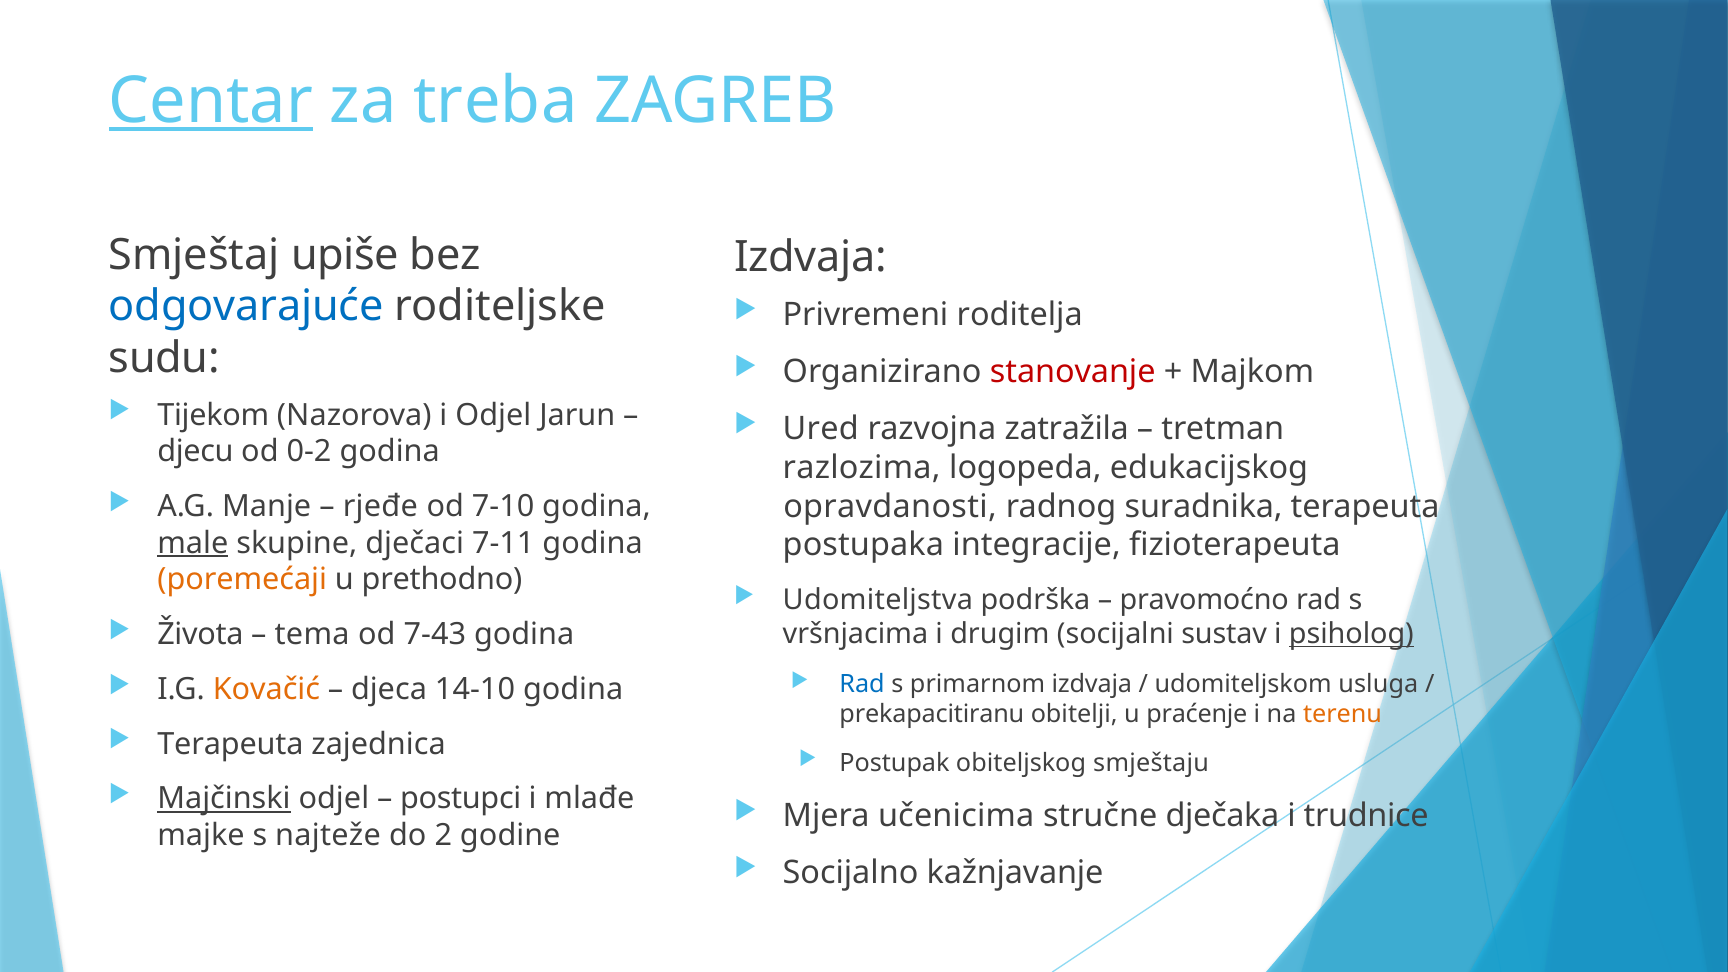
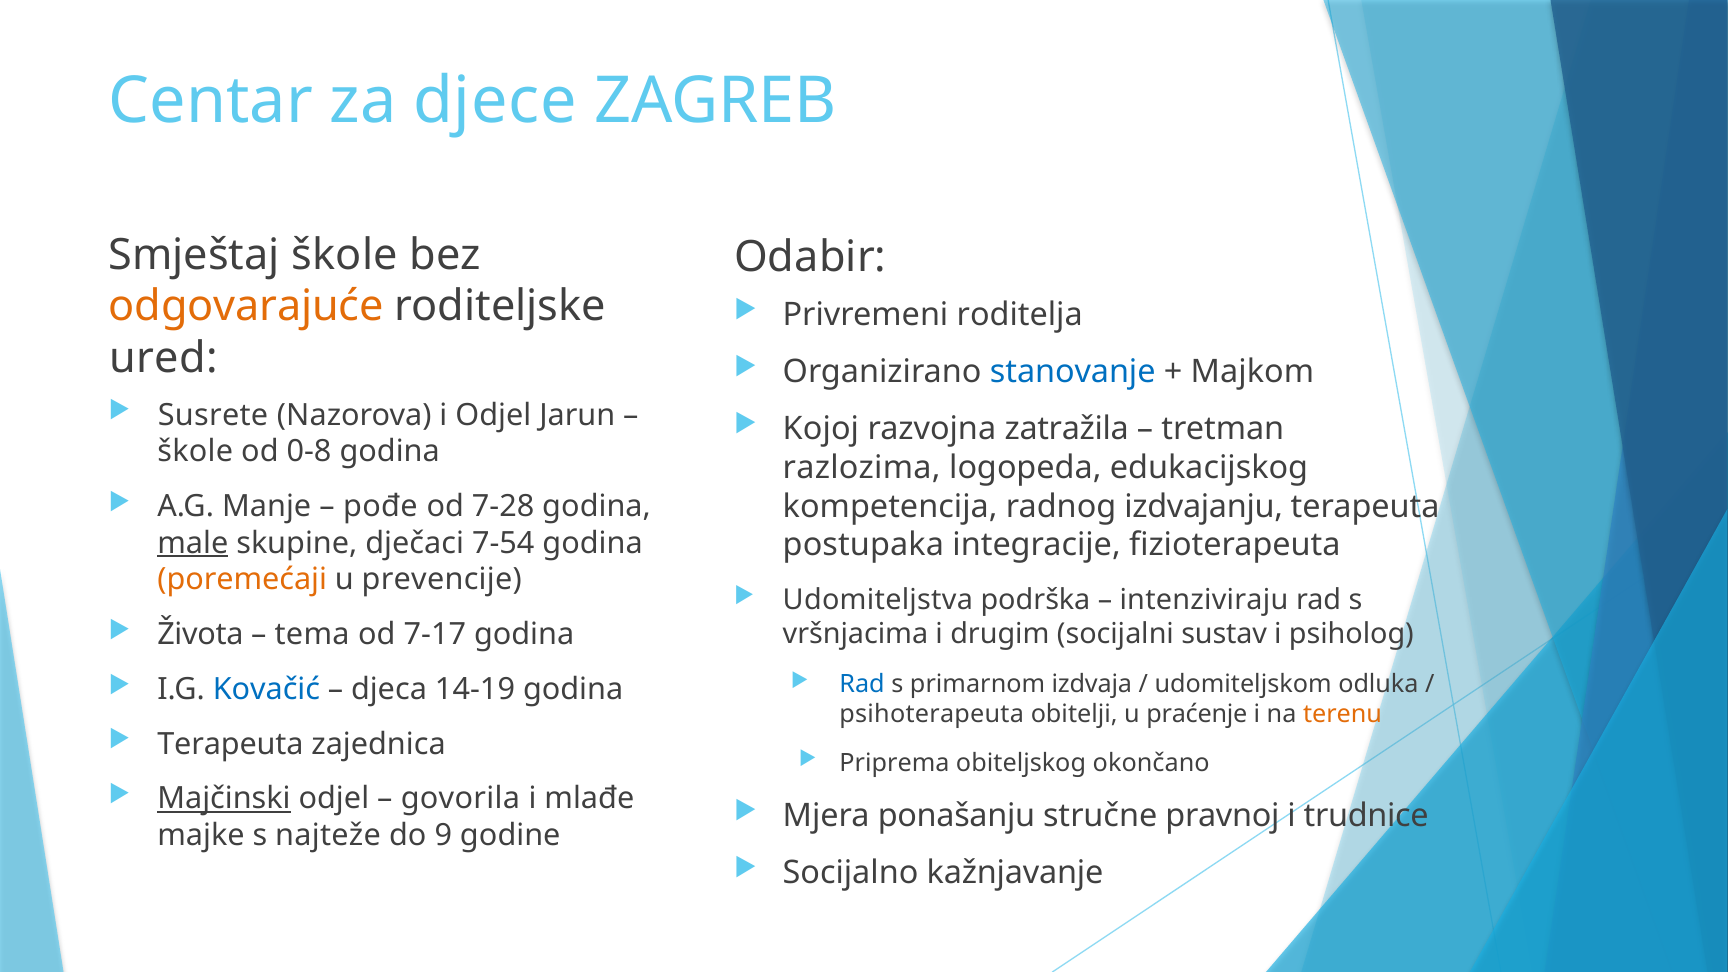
Centar underline: present -> none
treba: treba -> djece
Smještaj upiše: upiše -> škole
Izdvaja at (811, 257): Izdvaja -> Odabir
odgovarajuće colour: blue -> orange
sudu: sudu -> ured
stanovanje colour: red -> blue
Tijekom: Tijekom -> Susrete
Ured: Ured -> Kojoj
djecu at (195, 452): djecu -> škole
0-2: 0-2 -> 0-8
rjeđe: rjeđe -> pođe
7-10: 7-10 -> 7-28
opravdanosti: opravdanosti -> kompetencija
suradnika: suradnika -> izdvajanju
7-11: 7-11 -> 7-54
prethodno: prethodno -> prevencije
pravomoćno: pravomoćno -> intenziviraju
7-43: 7-43 -> 7-17
psiholog underline: present -> none
usluga: usluga -> odluka
Kovačić colour: orange -> blue
14-10: 14-10 -> 14-19
prekapacitiranu: prekapacitiranu -> psihoterapeuta
Postupak: Postupak -> Priprema
smještaju: smještaju -> okončano
postupci: postupci -> govorila
učenicima: učenicima -> ponašanju
dječaka: dječaka -> pravnoj
2: 2 -> 9
